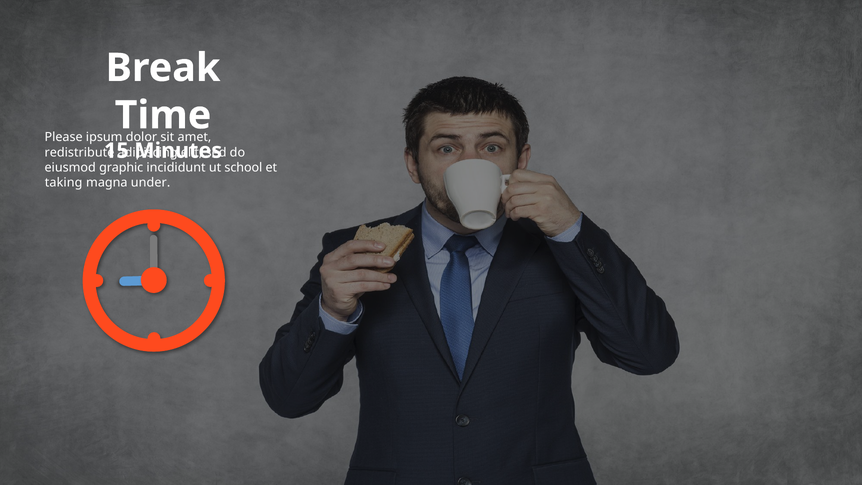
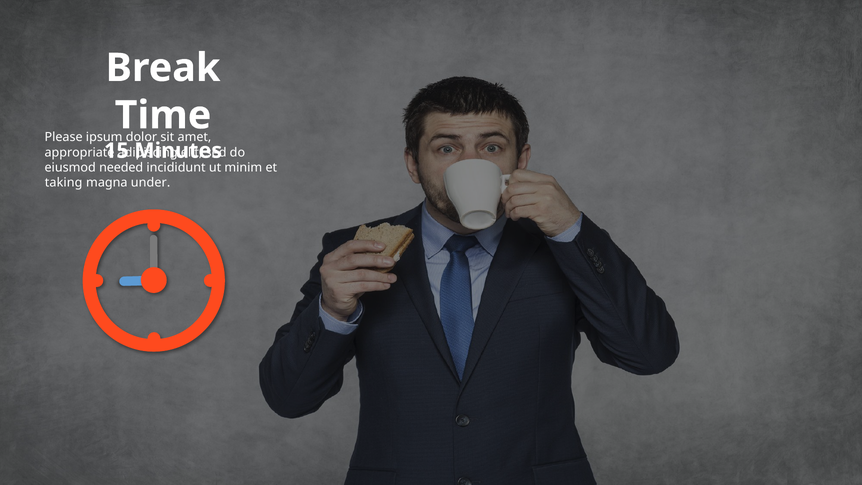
redistribute: redistribute -> appropriate
graphic: graphic -> needed
school: school -> minim
